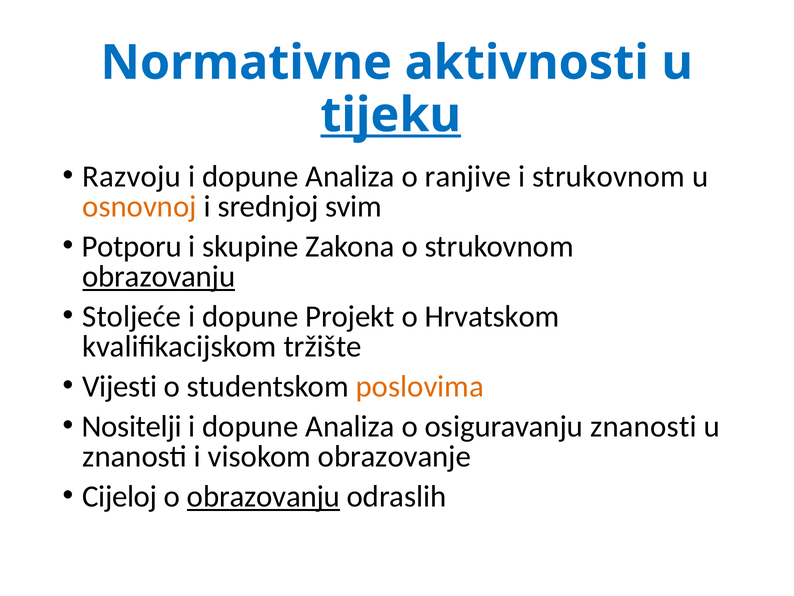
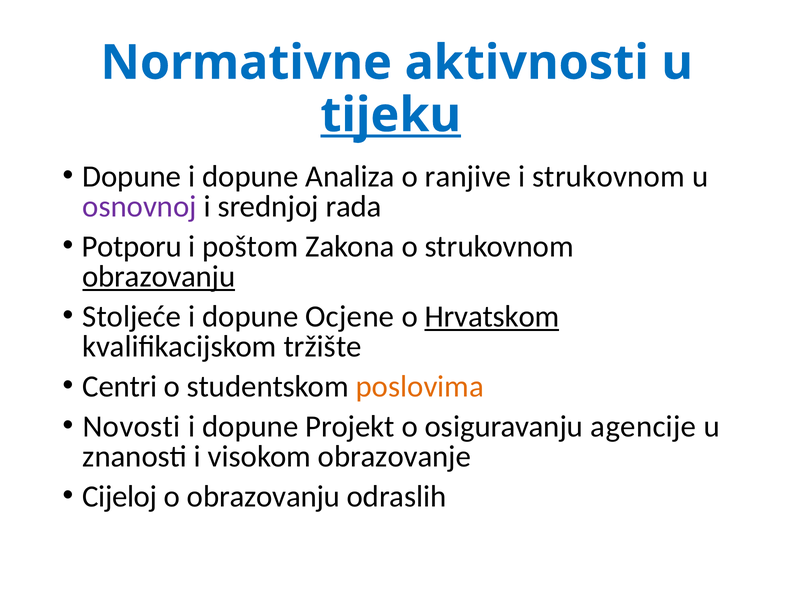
Razvoju at (132, 176): Razvoju -> Dopune
osnovnoj colour: orange -> purple
svim: svim -> rada
skupine: skupine -> poštom
Projekt: Projekt -> Ocjene
Hrvatskom underline: none -> present
Vijesti: Vijesti -> Centri
Nositelji: Nositelji -> Novosti
Analiza at (350, 426): Analiza -> Projekt
osiguravanju znanosti: znanosti -> agencije
obrazovanju at (263, 496) underline: present -> none
